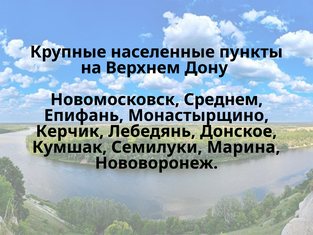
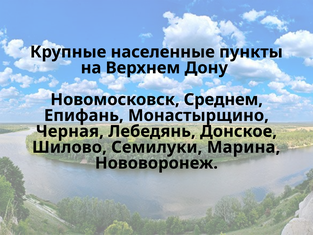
Керчик: Керчик -> Черная
Кумшак: Кумшак -> Шилово
